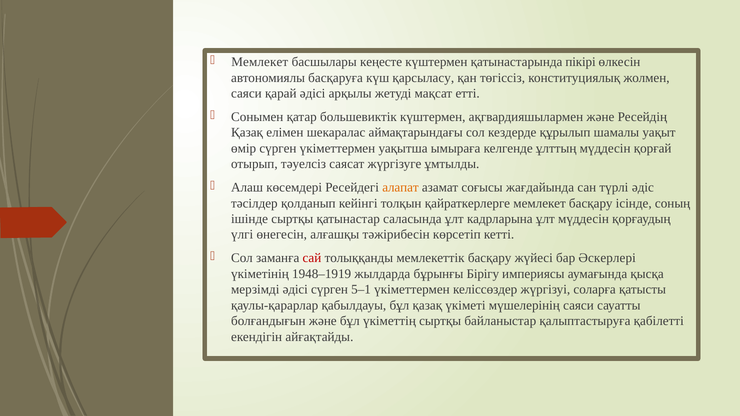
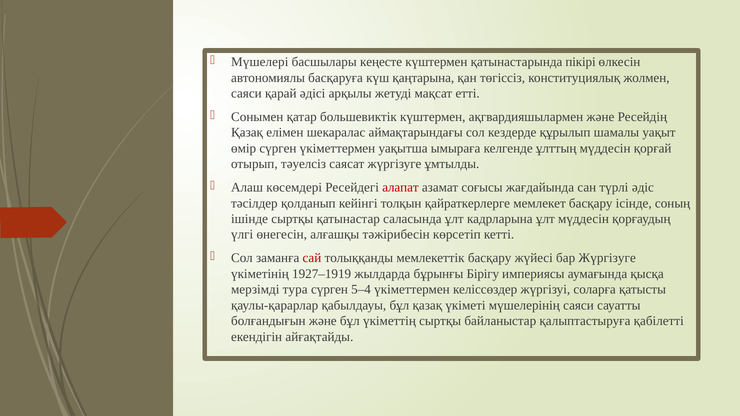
Мемлекет at (260, 62): Мемлекет -> Мүшелері
қарсыласу: қарсыласу -> қаңтарына
алапат colour: orange -> red
бар Əскерлері: Əскерлері -> Жүргізуге
1948–1919: 1948–1919 -> 1927–1919
мерзімді əдісі: əдісі -> тура
5–1: 5–1 -> 5–4
